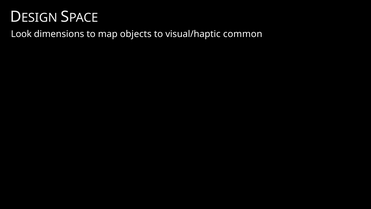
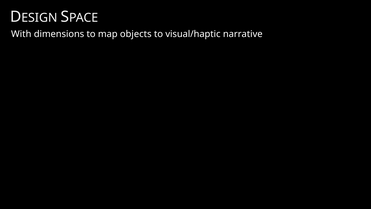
Look: Look -> With
common: common -> narrative
